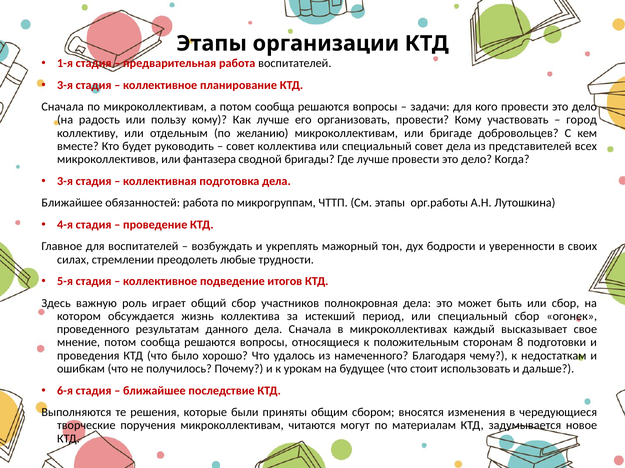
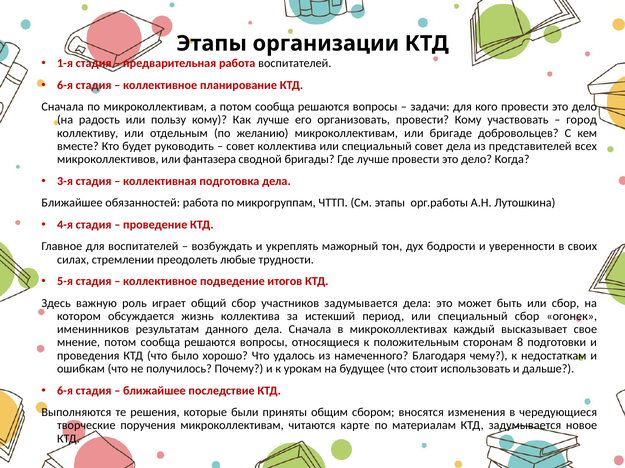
3-я at (65, 85): 3-я -> 6-я
участников полнокровная: полнокровная -> задумывается
проведенного: проведенного -> именинников
могут: могут -> карте
